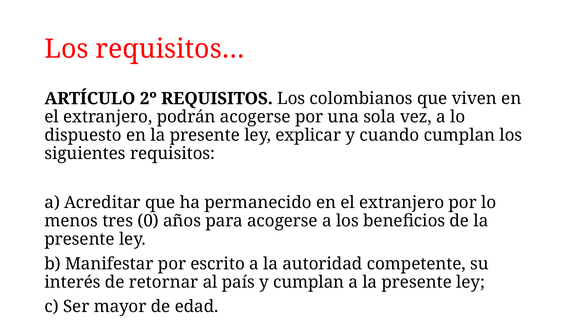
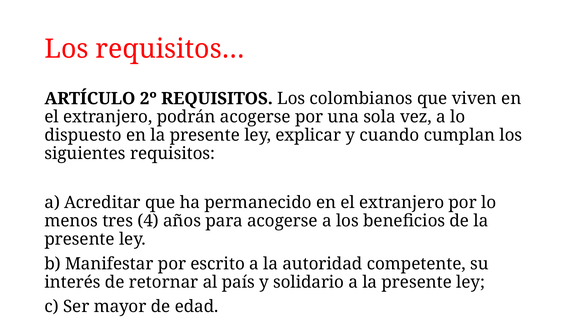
0: 0 -> 4
y cumplan: cumplan -> solidario
